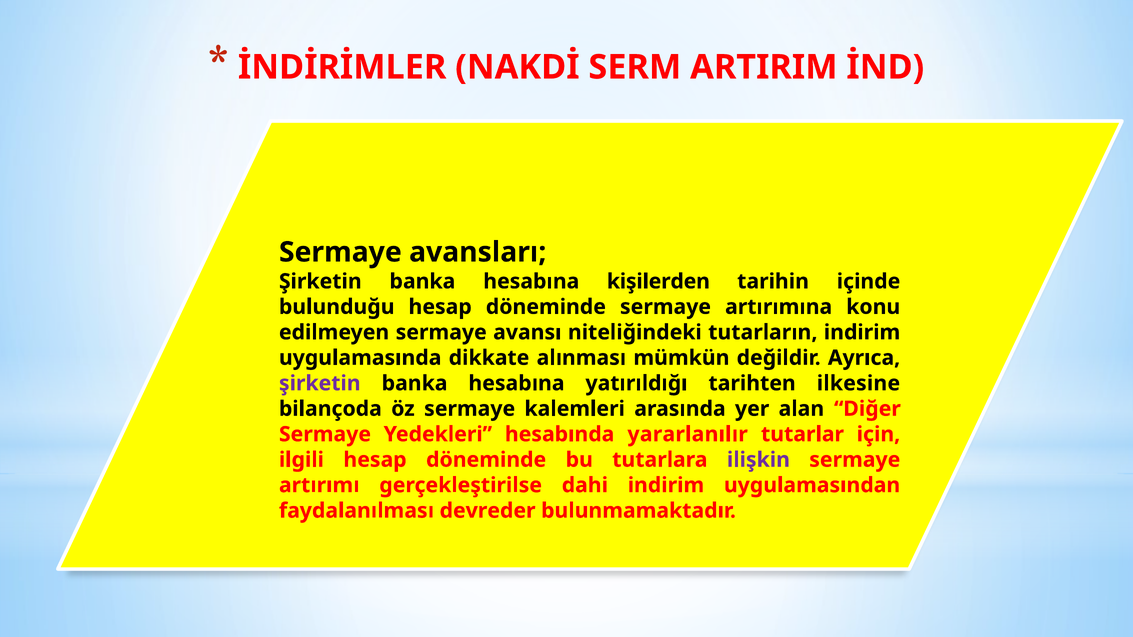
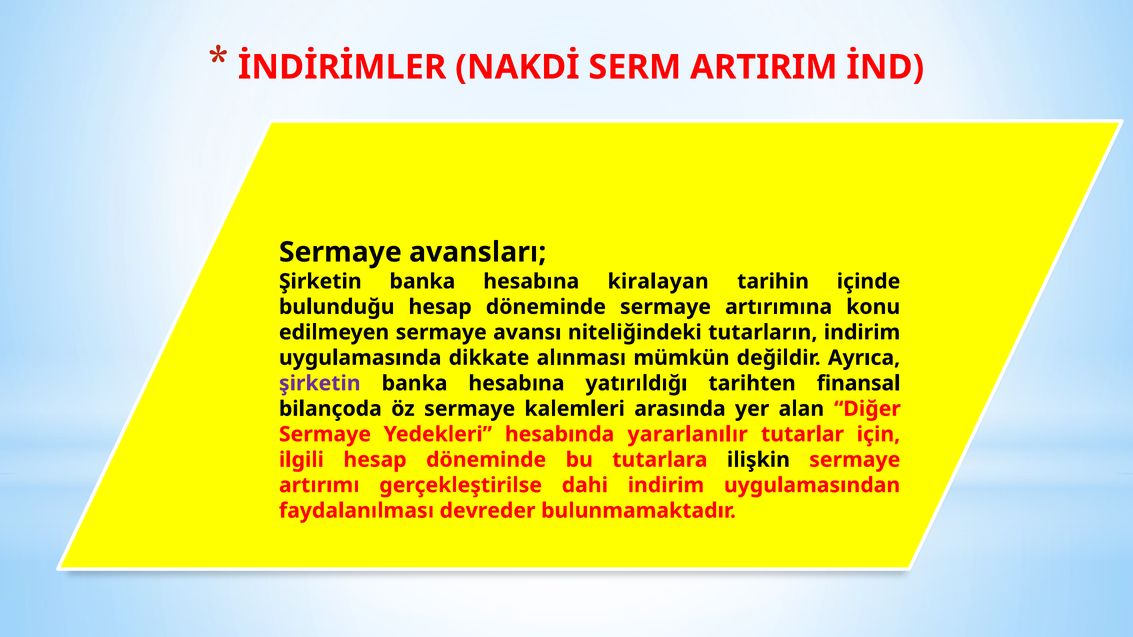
kişilerden: kişilerden -> kiralayan
ilkesine: ilkesine -> finansal
ilişkin colour: purple -> black
